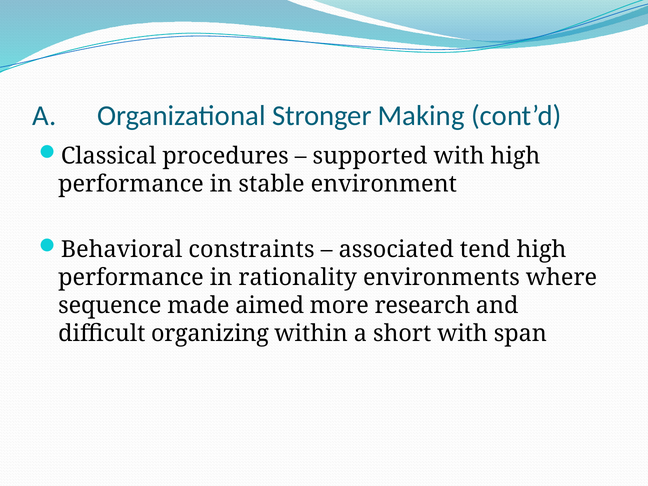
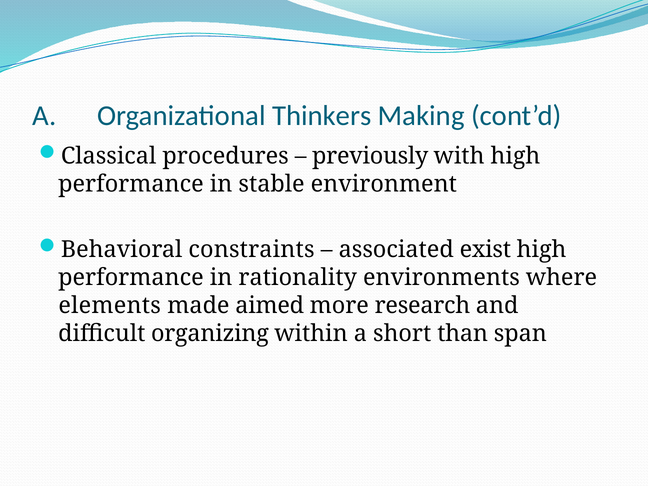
Stronger: Stronger -> Thinkers
supported: supported -> previously
tend: tend -> exist
sequence: sequence -> elements
short with: with -> than
